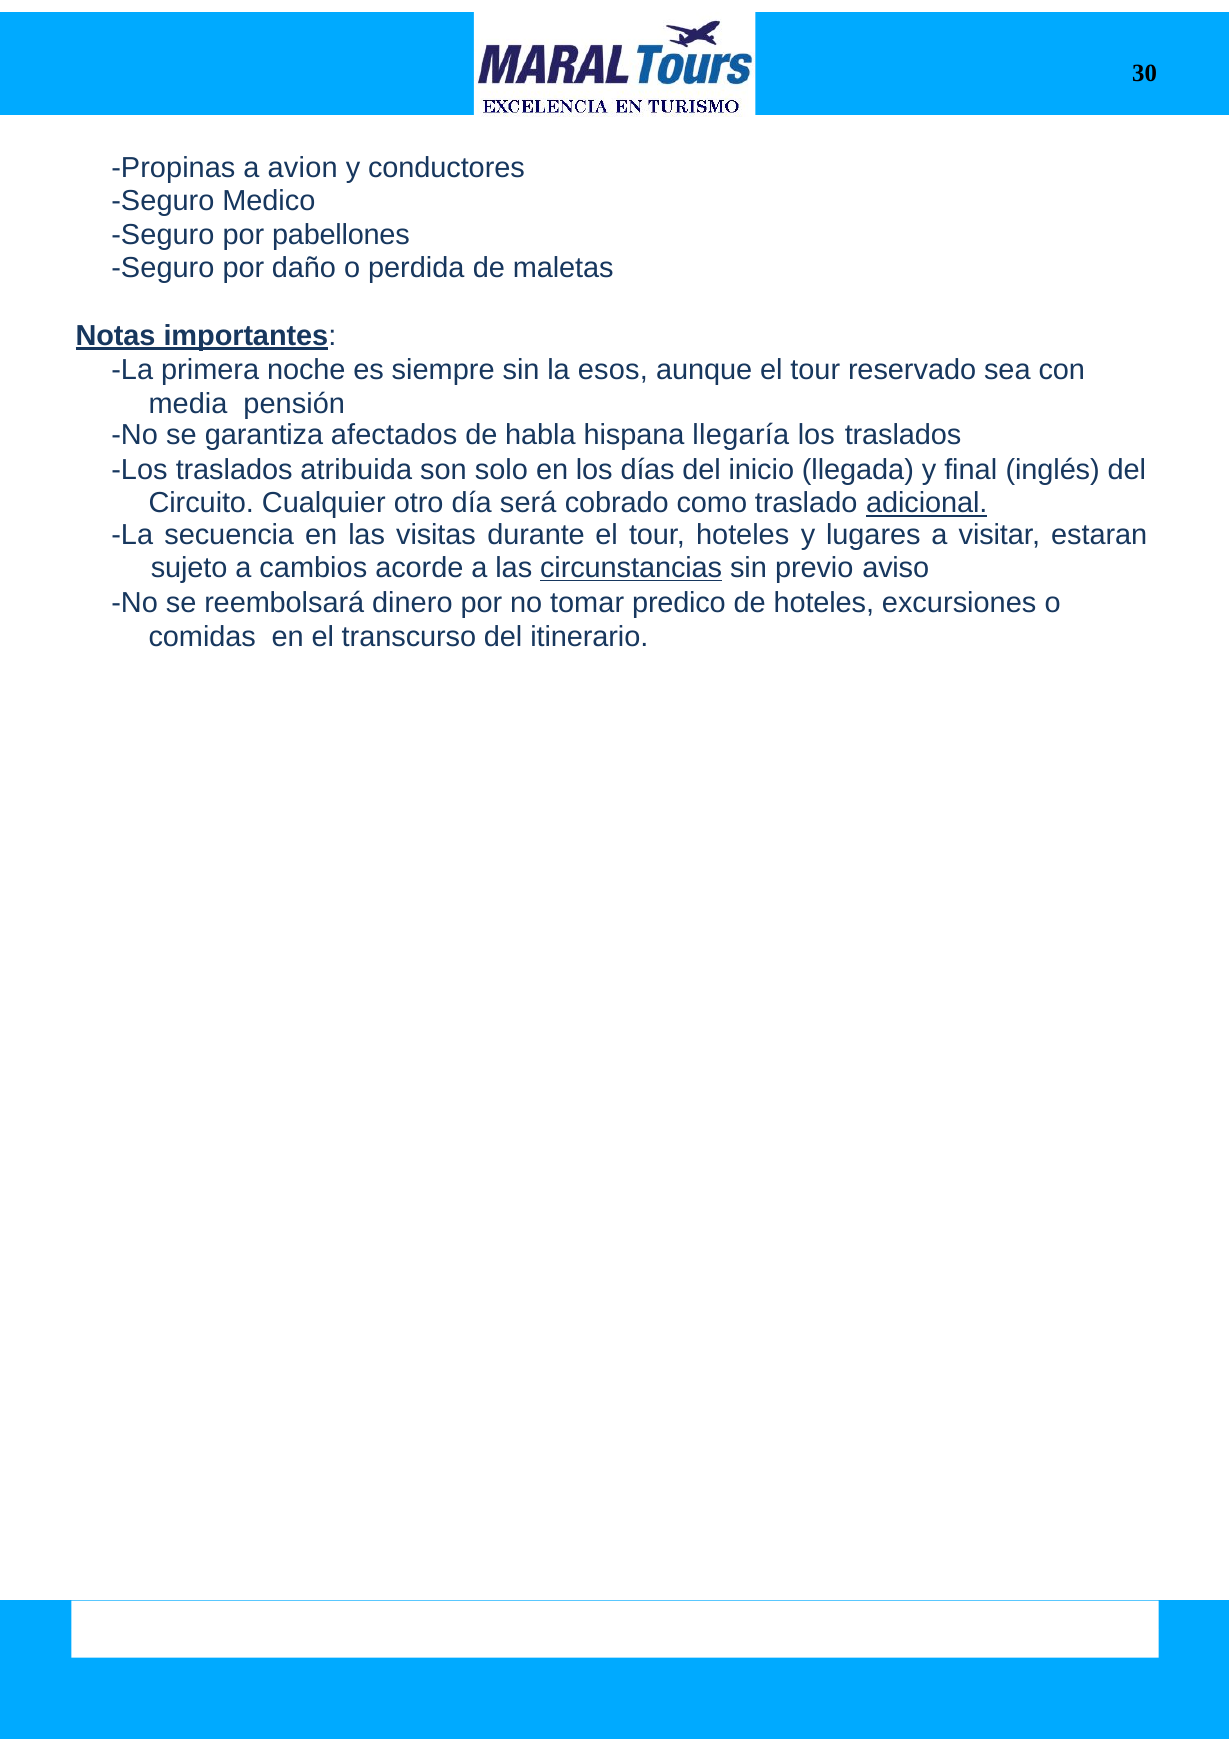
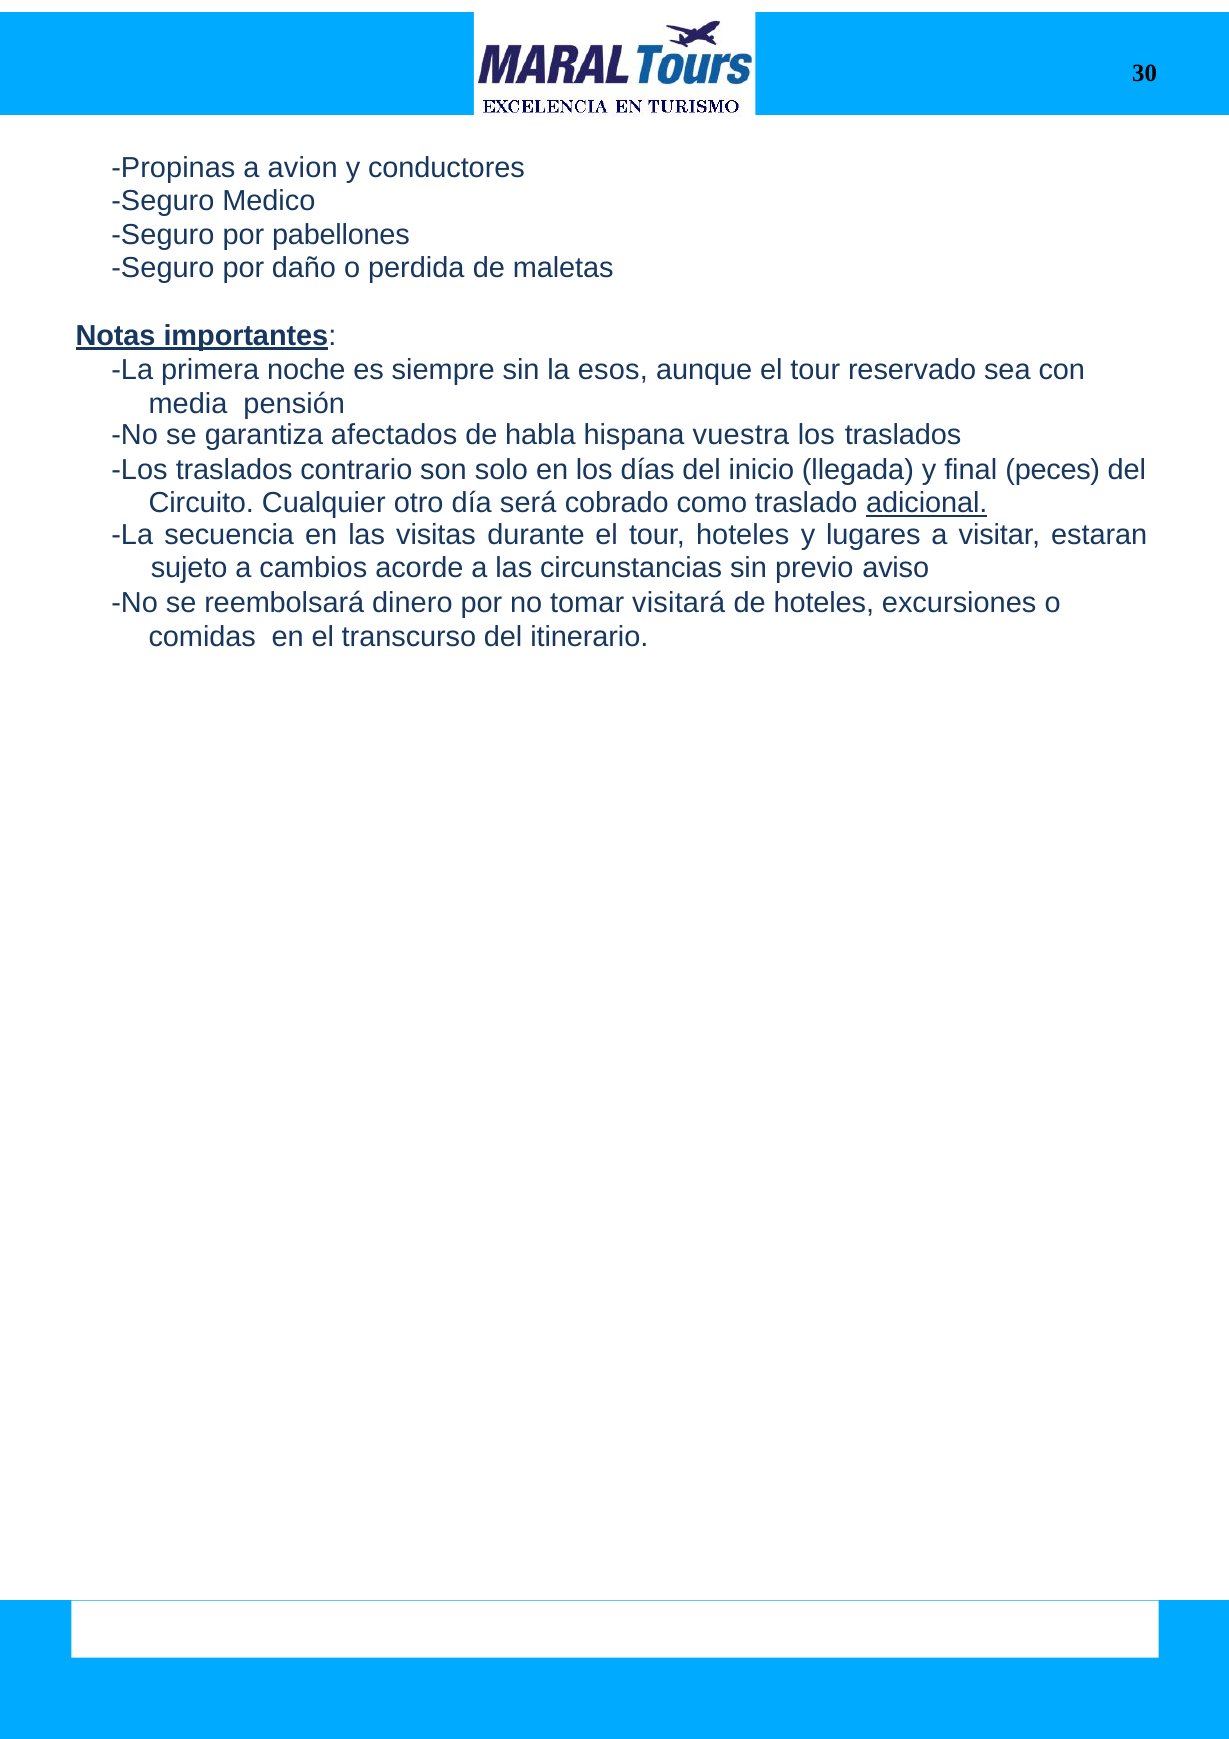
llegaría: llegaría -> vuestra
atribuida: atribuida -> contrario
inglés: inglés -> peces
circunstancias underline: present -> none
predico: predico -> visitará
